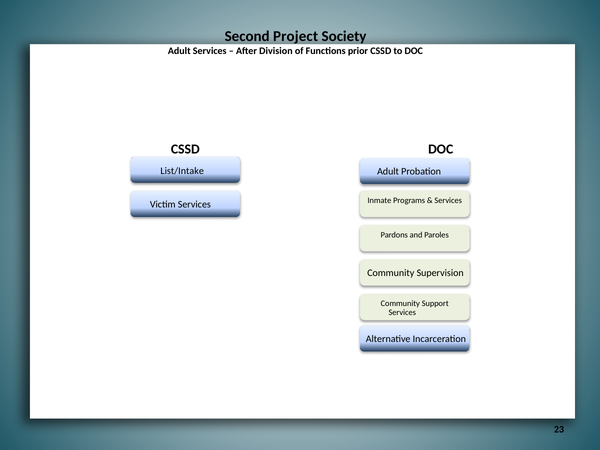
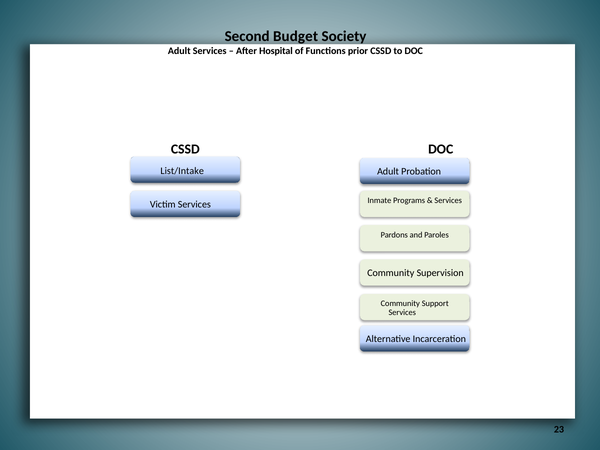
Project: Project -> Budget
Division: Division -> Hospital
